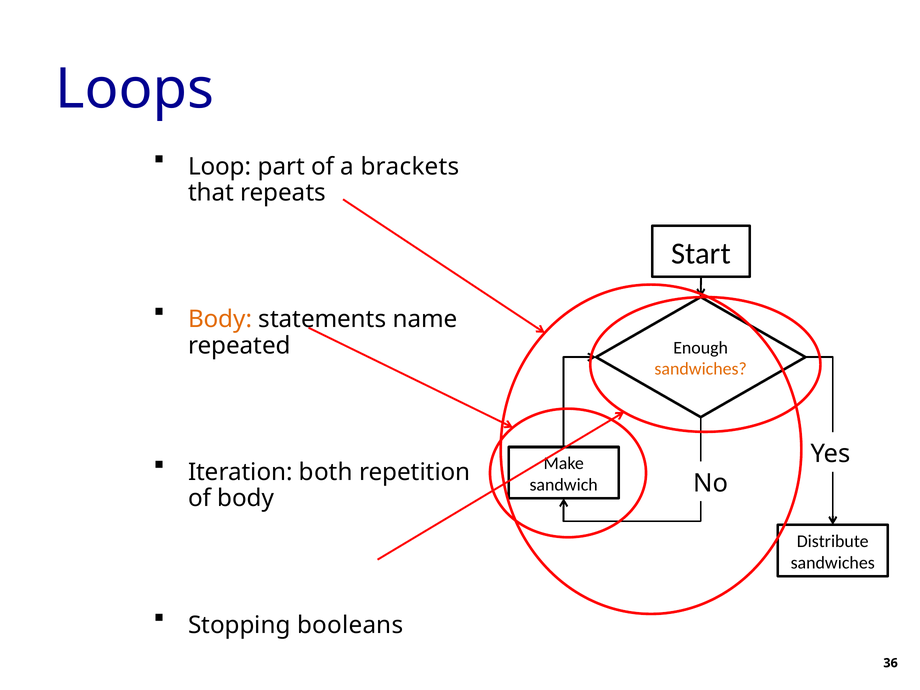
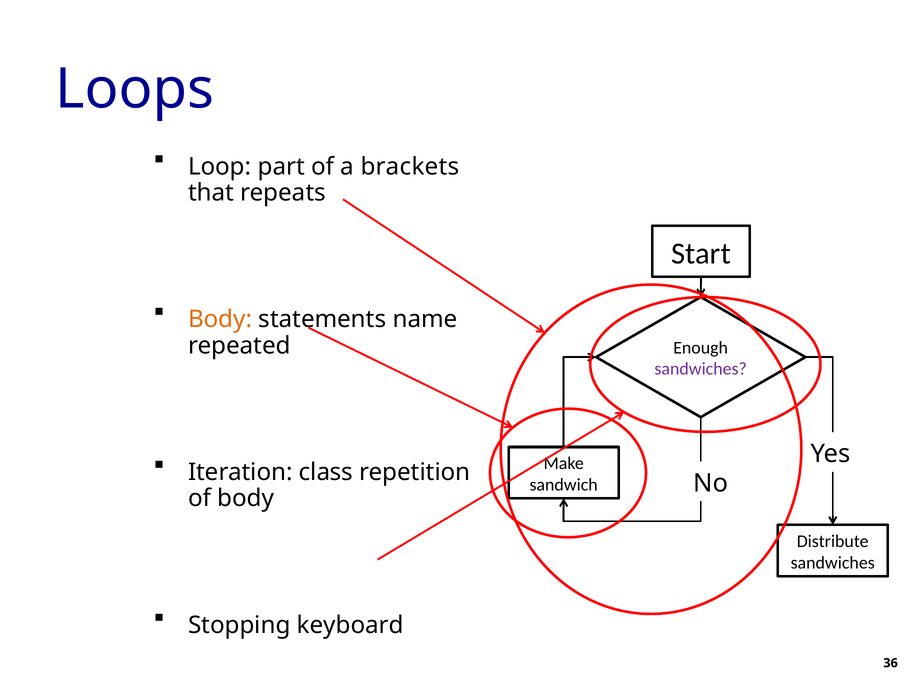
sandwiches at (701, 369) colour: orange -> purple
both: both -> class
booleans: booleans -> keyboard
